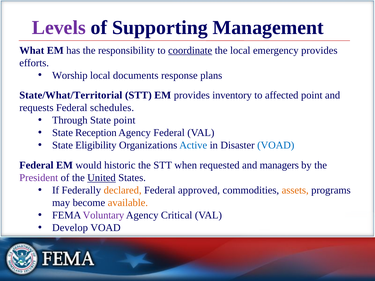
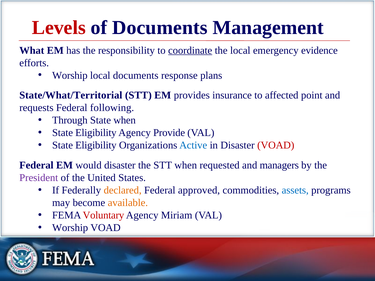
Levels colour: purple -> red
of Supporting: Supporting -> Documents
emergency provides: provides -> evidence
inventory: inventory -> insurance
schedules: schedules -> following
State point: point -> when
Reception at (96, 133): Reception -> Eligibility
Agency Federal: Federal -> Provide
VOAD at (276, 145) colour: blue -> red
would historic: historic -> disaster
United underline: present -> none
assets colour: orange -> blue
Voluntary colour: purple -> red
Critical: Critical -> Miriam
Develop at (70, 228): Develop -> Worship
